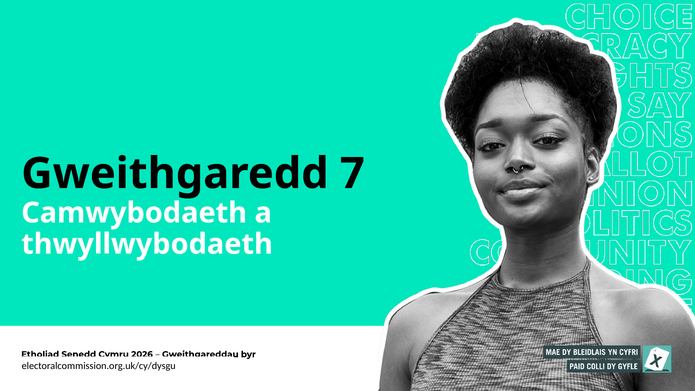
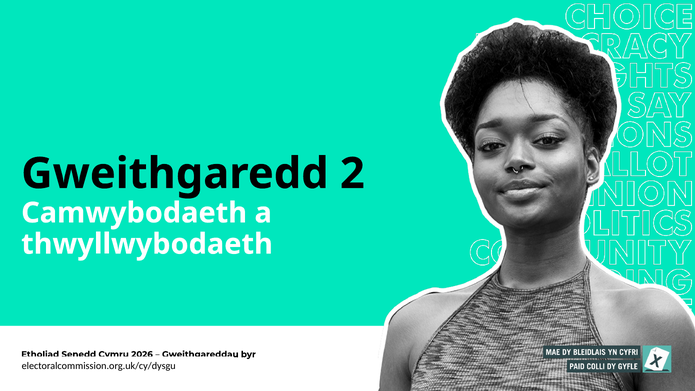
7: 7 -> 2
